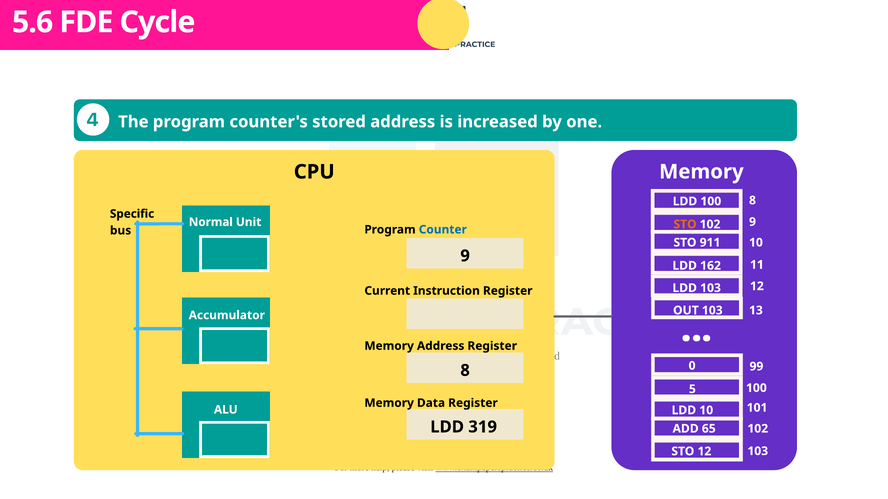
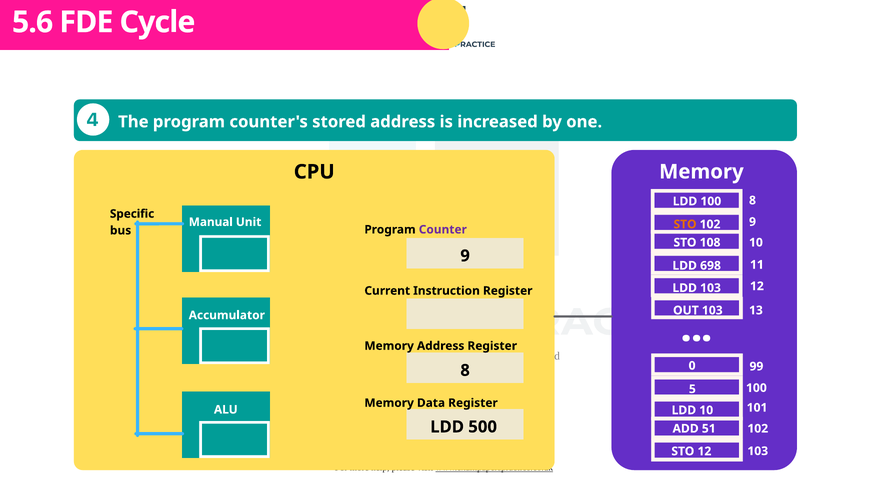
Normal: Normal -> Manual
Counter colour: blue -> purple
911: 911 -> 108
162: 162 -> 698
319: 319 -> 500
65: 65 -> 51
